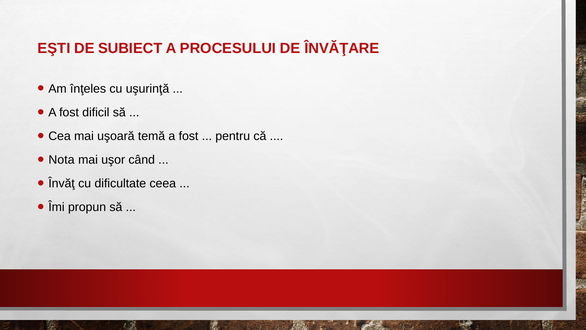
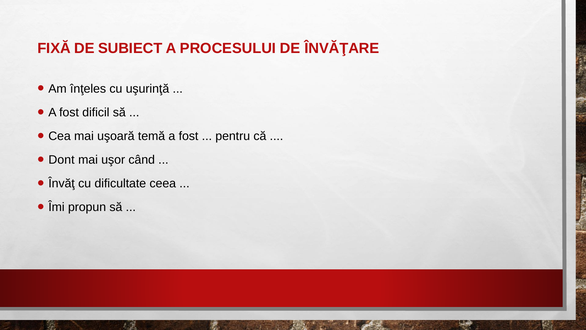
EŞTI: EŞTI -> FIXĂ
Nota: Nota -> Dont
